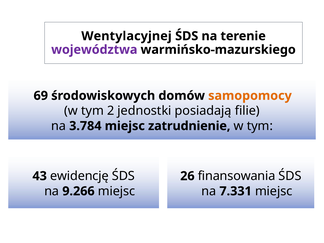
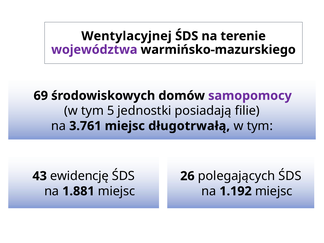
samopomocy colour: orange -> purple
2: 2 -> 5
3.784: 3.784 -> 3.761
zatrudnienie: zatrudnienie -> długotrwałą
finansowania: finansowania -> polegających
9.266: 9.266 -> 1.881
7.331: 7.331 -> 1.192
